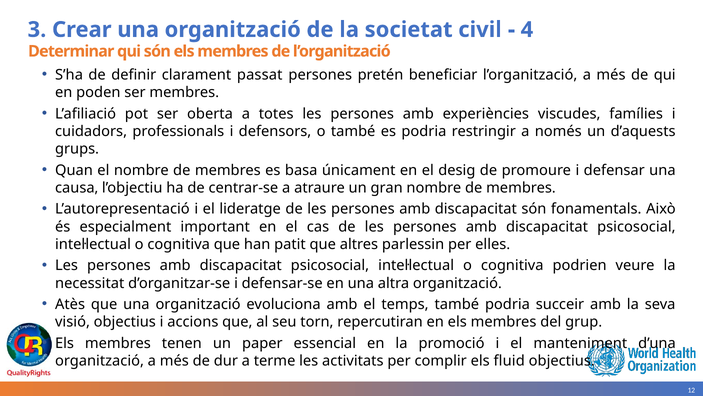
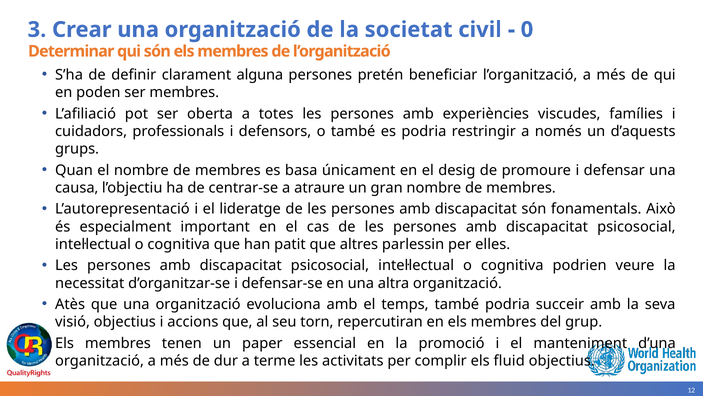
4: 4 -> 0
passat: passat -> alguna
